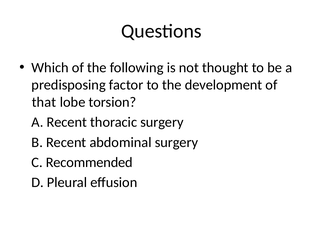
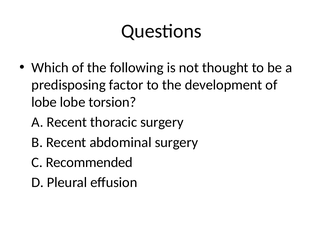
that at (44, 102): that -> lobe
